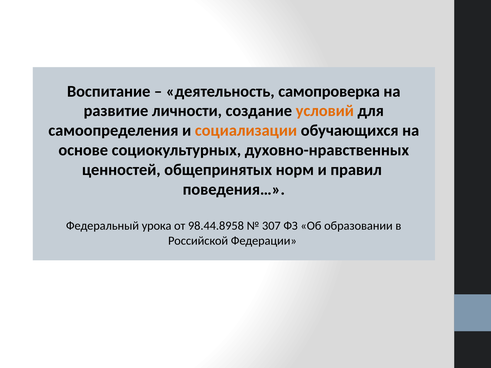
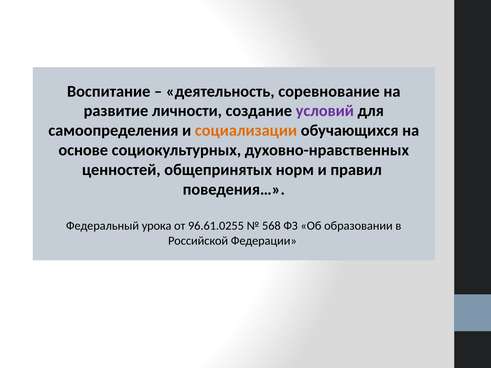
самопроверка: самопроверка -> соревнование
условий colour: orange -> purple
98.44.8958: 98.44.8958 -> 96.61.0255
307: 307 -> 568
